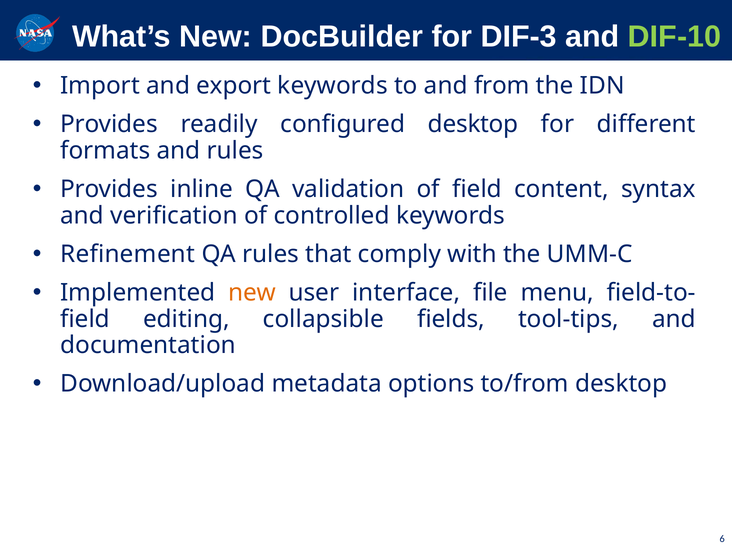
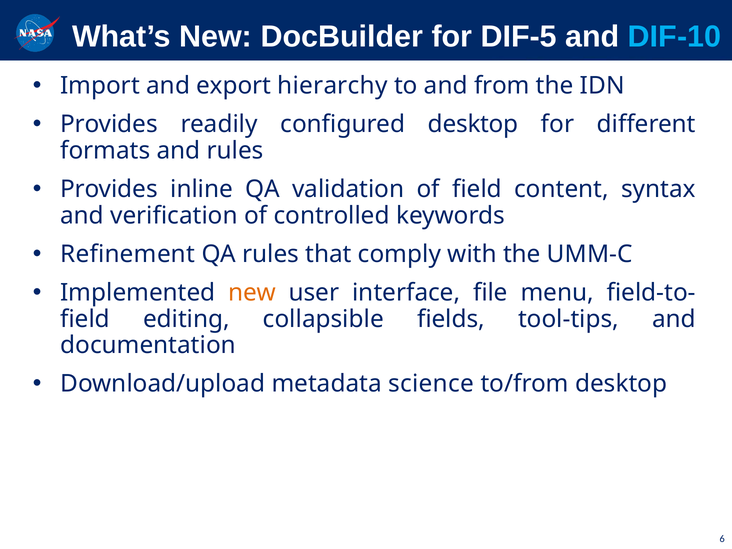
DIF-3: DIF-3 -> DIF-5
DIF-10 colour: light green -> light blue
export keywords: keywords -> hierarchy
options: options -> science
